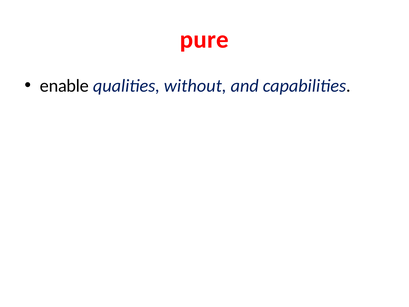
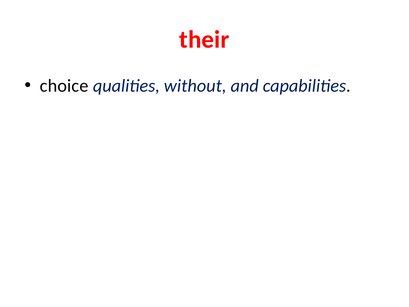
pure: pure -> their
enable: enable -> choice
